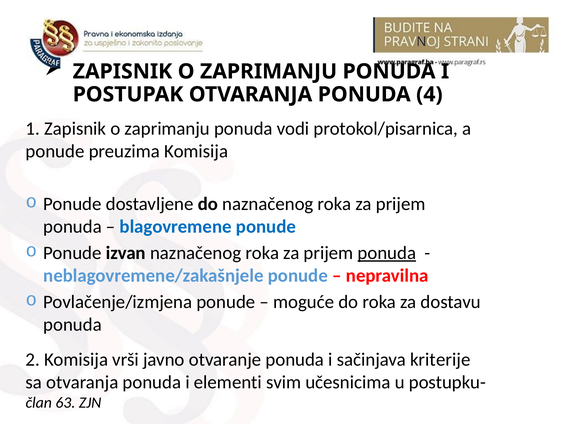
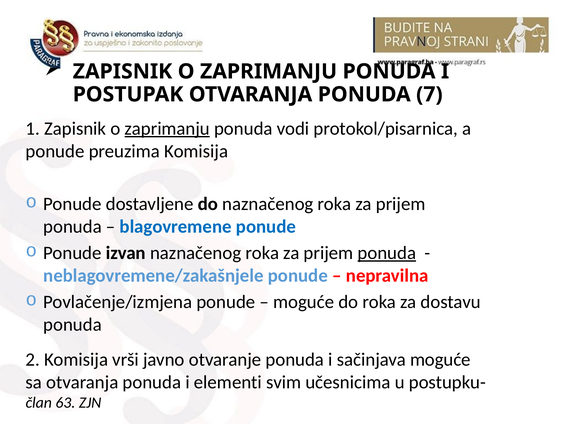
4: 4 -> 7
zaprimanju at (167, 128) underline: none -> present
sačinjava kriterije: kriterije -> moguće
